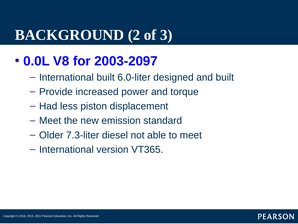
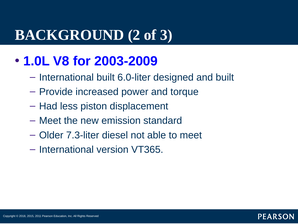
0.0L: 0.0L -> 1.0L
2003-2097: 2003-2097 -> 2003-2009
